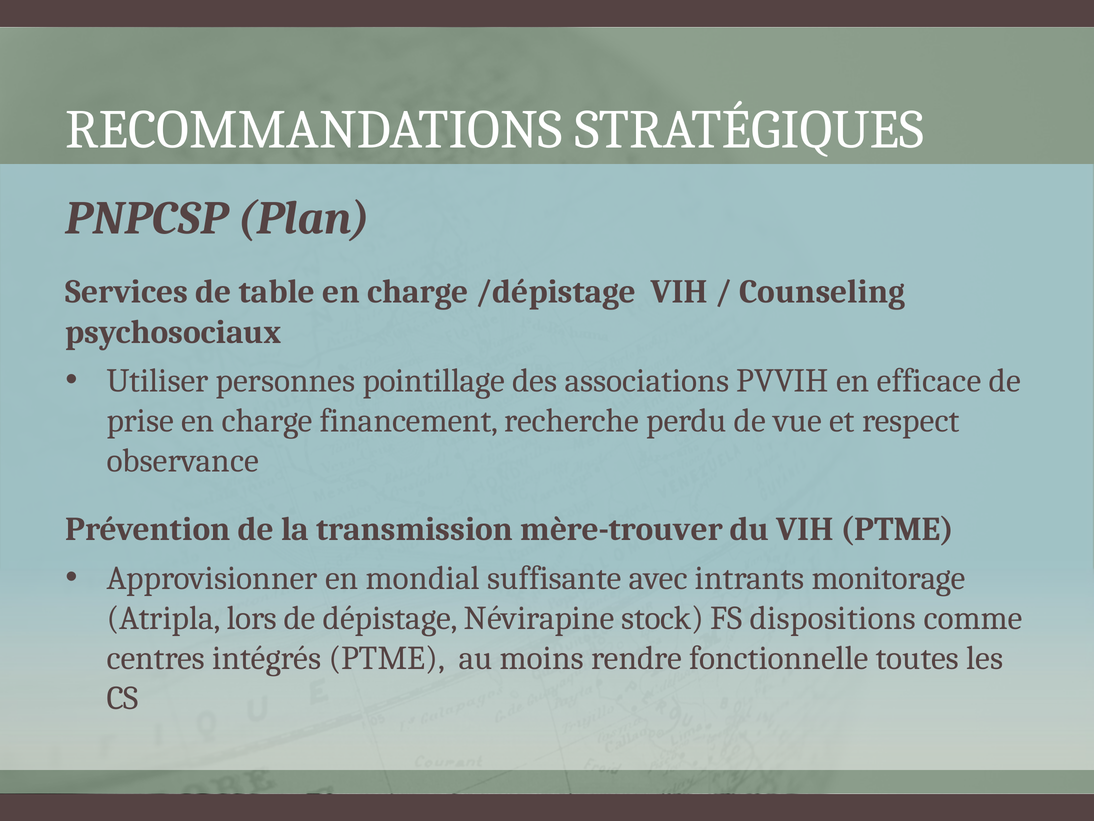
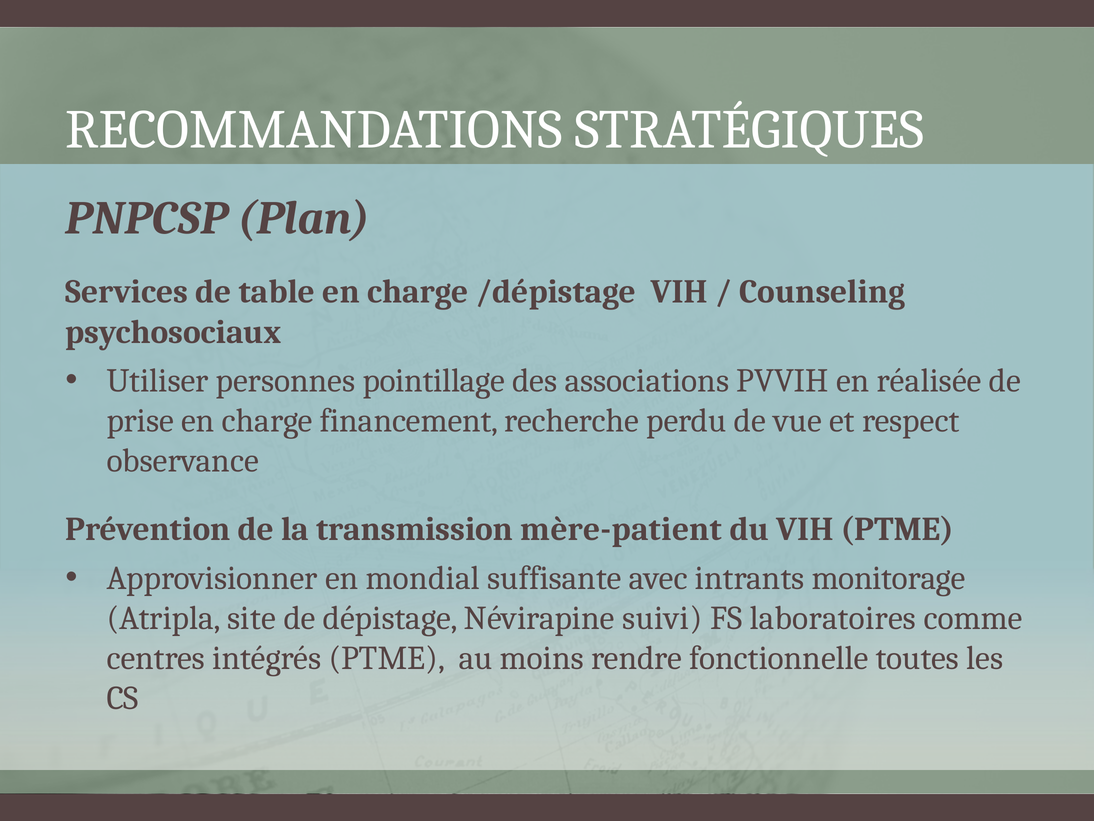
efficace: efficace -> réalisée
mère-trouver: mère-trouver -> mère-patient
lors: lors -> site
stock: stock -> suivi
dispositions: dispositions -> laboratoires
